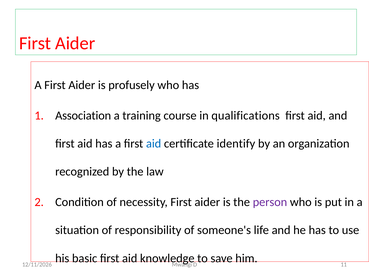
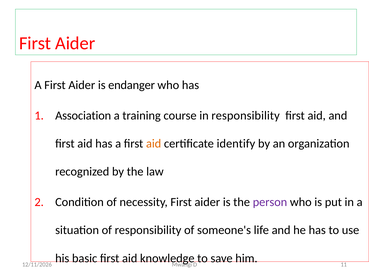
profusely: profusely -> endanger
in qualifications: qualifications -> responsibility
aid at (154, 143) colour: blue -> orange
